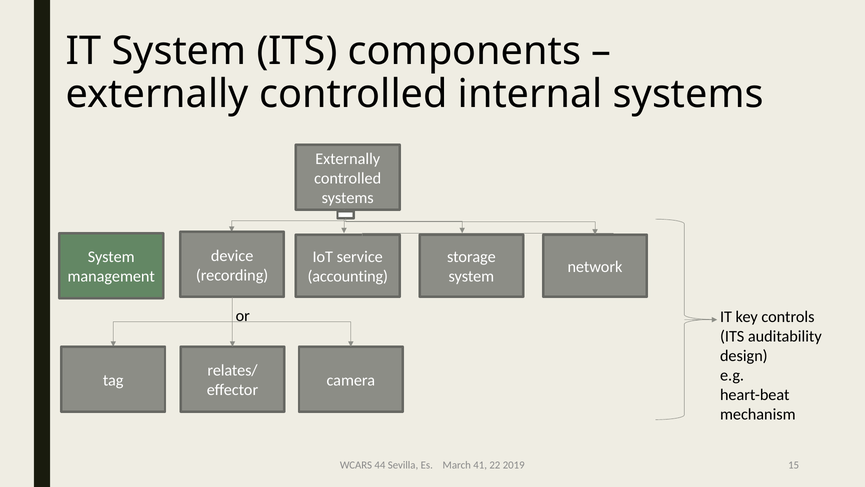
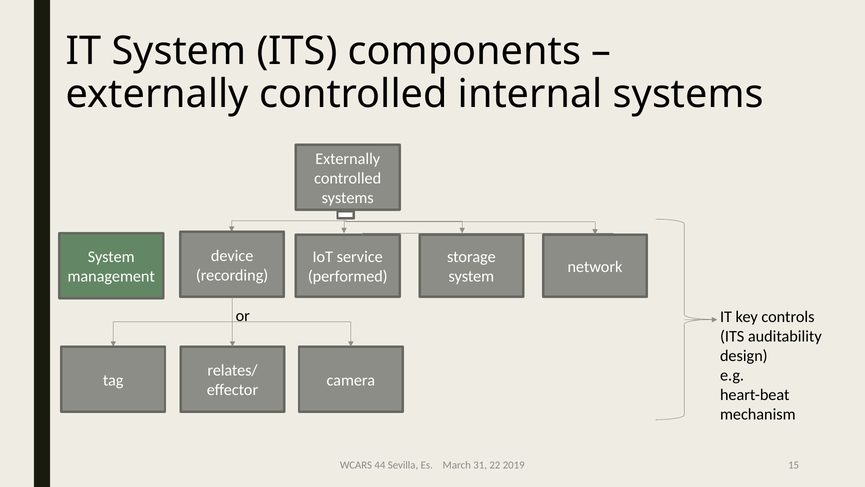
accounting: accounting -> performed
41: 41 -> 31
